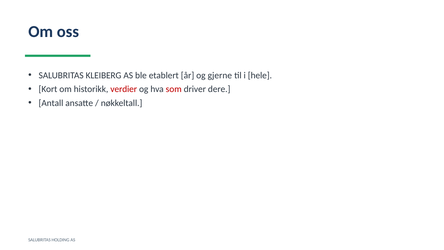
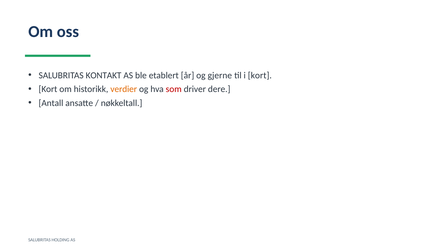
KLEIBERG: KLEIBERG -> KONTAKT
i hele: hele -> kort
verdier colour: red -> orange
